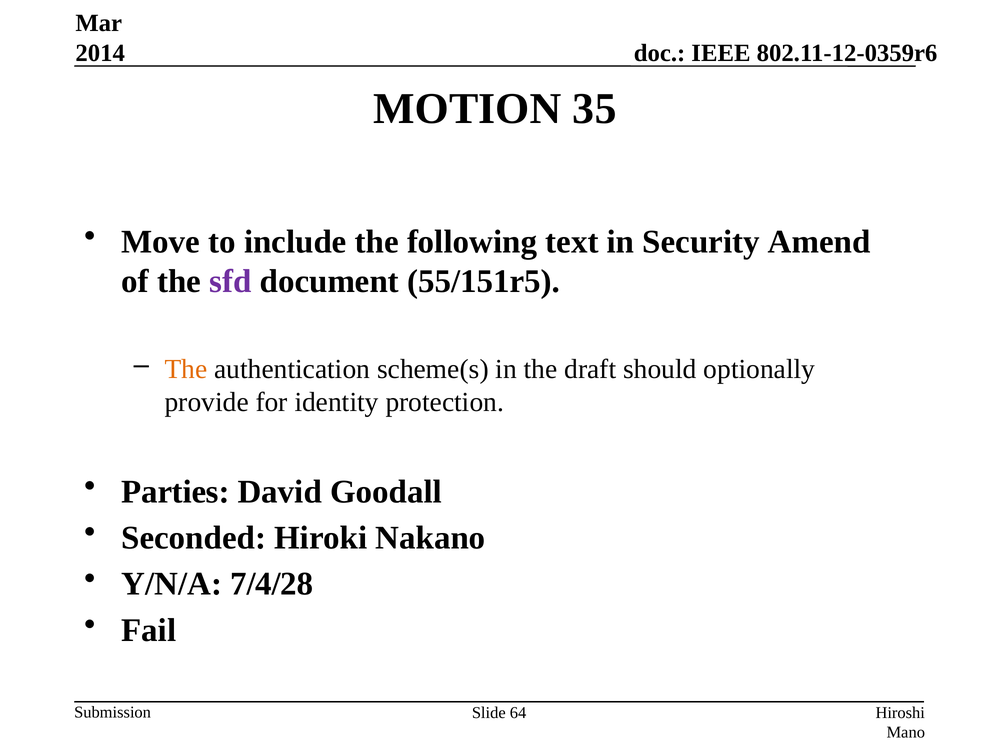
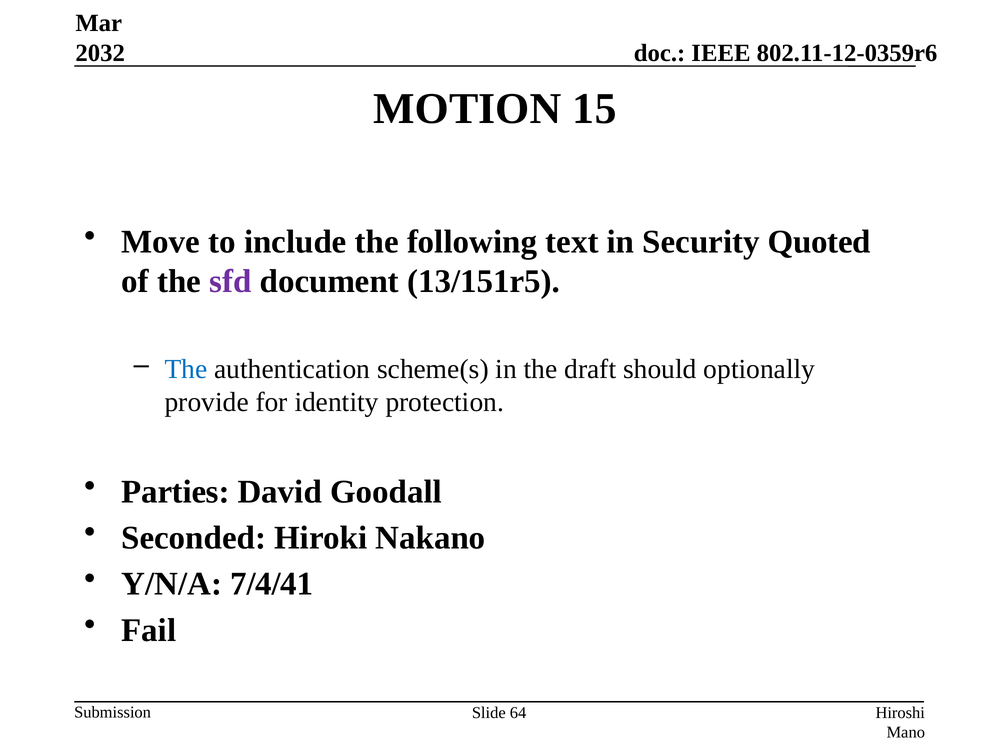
2014: 2014 -> 2032
35: 35 -> 15
Amend: Amend -> Quoted
55/151r5: 55/151r5 -> 13/151r5
The at (186, 369) colour: orange -> blue
7/4/28: 7/4/28 -> 7/4/41
